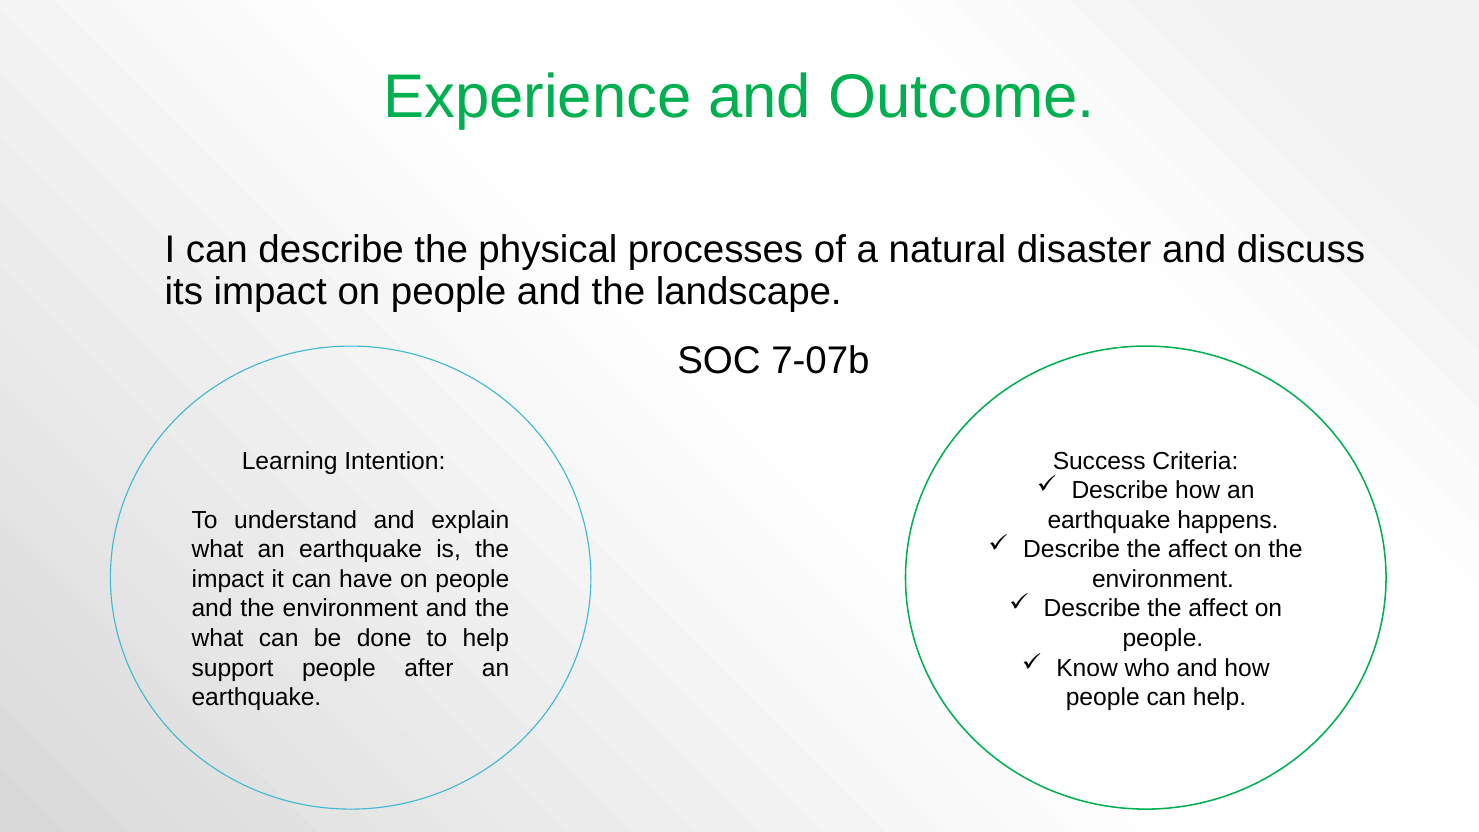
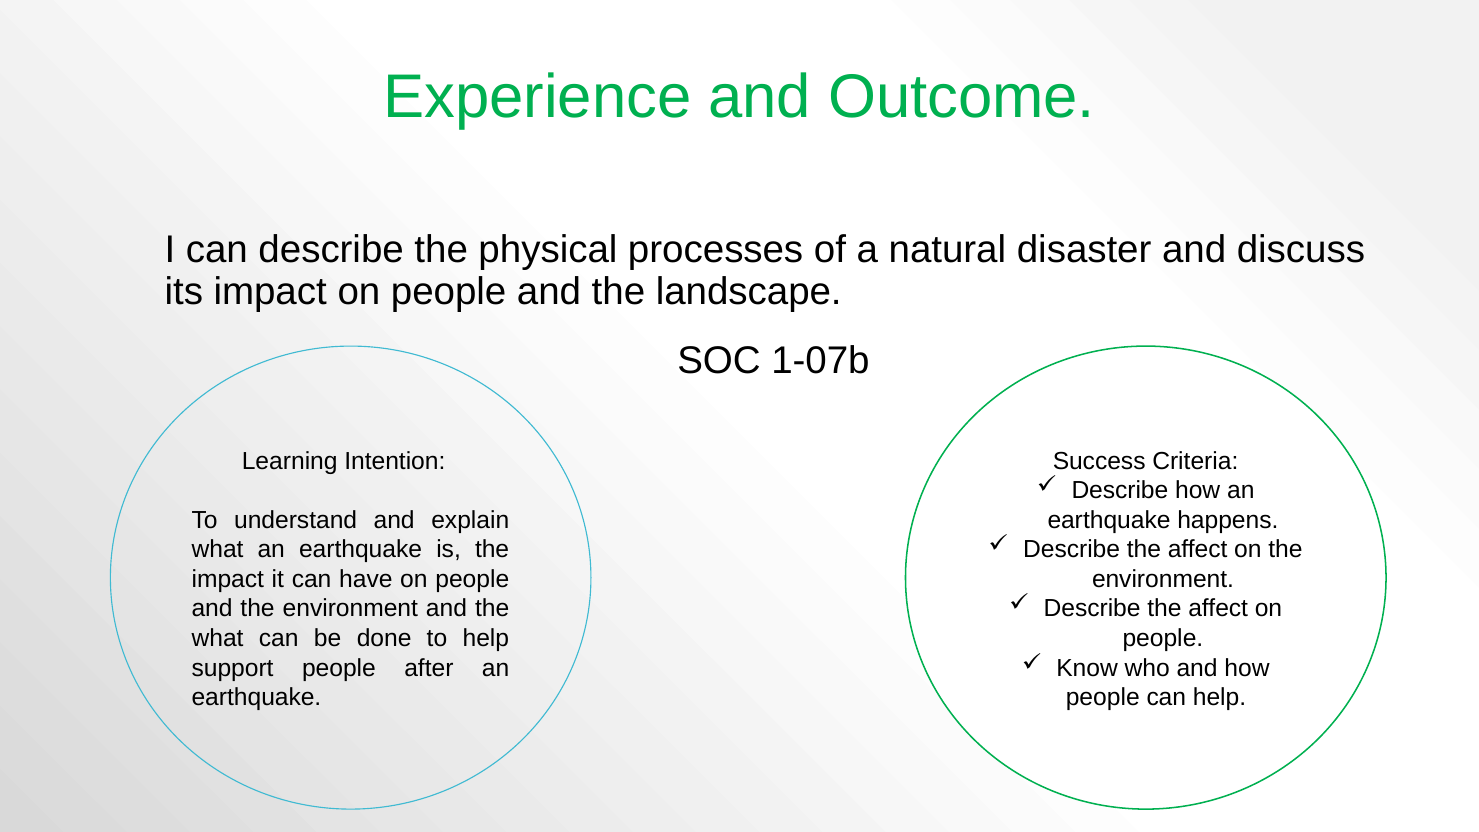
7-07b: 7-07b -> 1-07b
